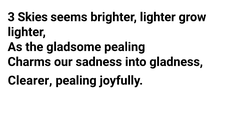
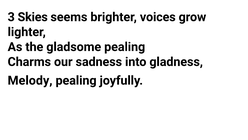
brighter lighter: lighter -> voices
Clearer: Clearer -> Melody
